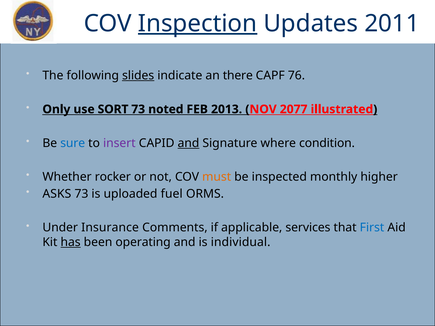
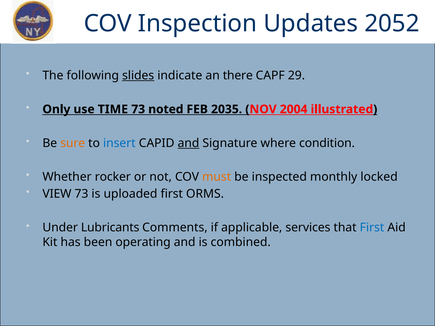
Inspection underline: present -> none
2011: 2011 -> 2052
76: 76 -> 29
SORT: SORT -> TIME
2013: 2013 -> 2035
2077: 2077 -> 2004
sure colour: blue -> orange
insert colour: purple -> blue
higher: higher -> locked
ASKS: ASKS -> VIEW
uploaded fuel: fuel -> first
Insurance: Insurance -> Lubricants
has underline: present -> none
individual: individual -> combined
